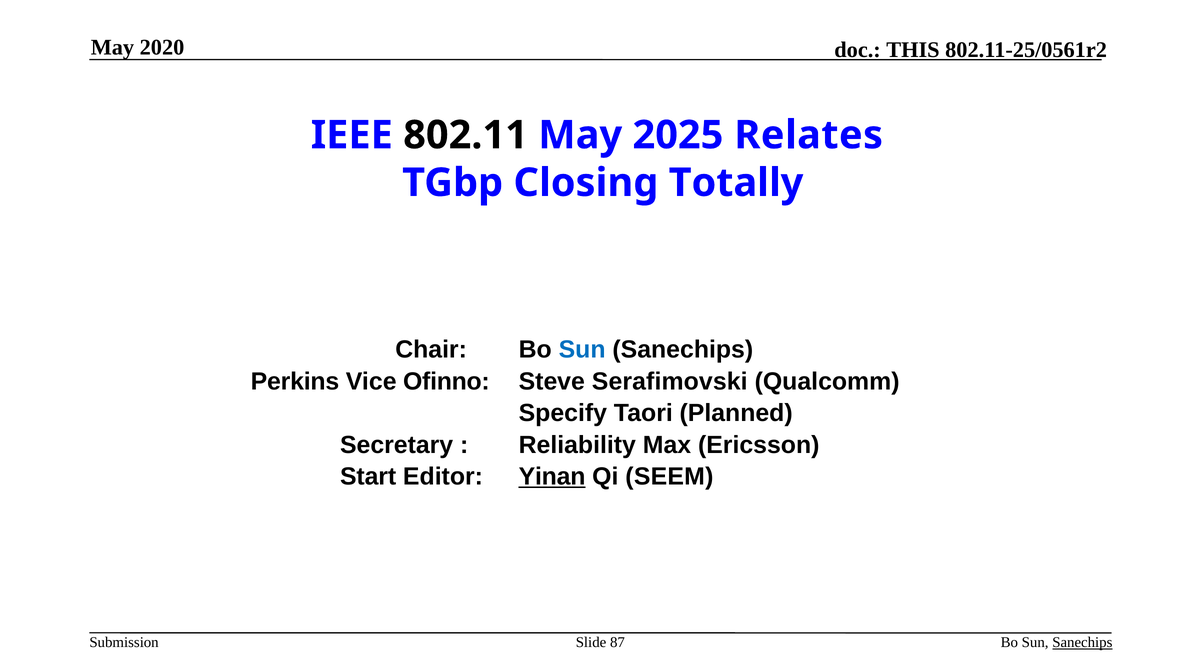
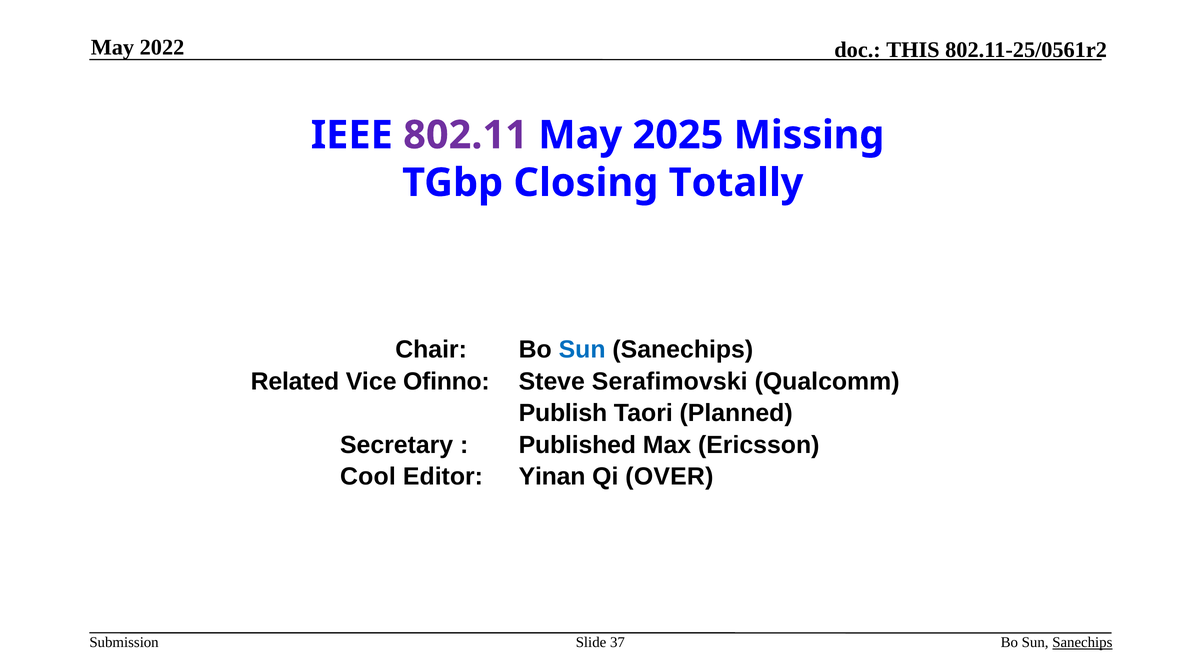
2020: 2020 -> 2022
802.11 colour: black -> purple
Relates: Relates -> Missing
Perkins: Perkins -> Related
Specify: Specify -> Publish
Reliability: Reliability -> Published
Start: Start -> Cool
Yinan underline: present -> none
SEEM: SEEM -> OVER
87: 87 -> 37
